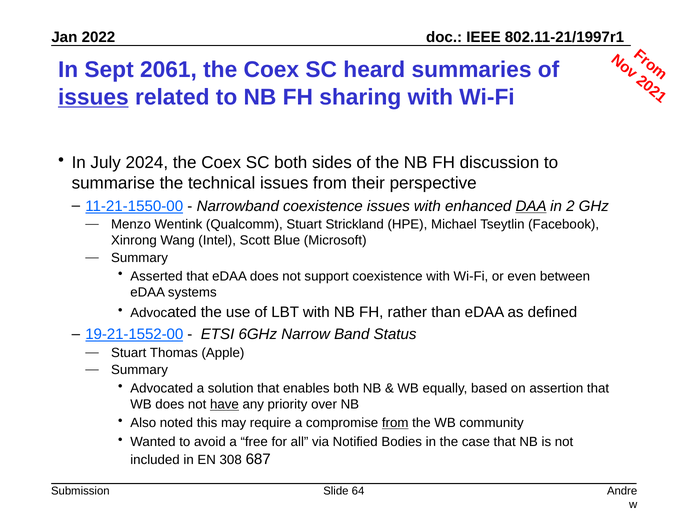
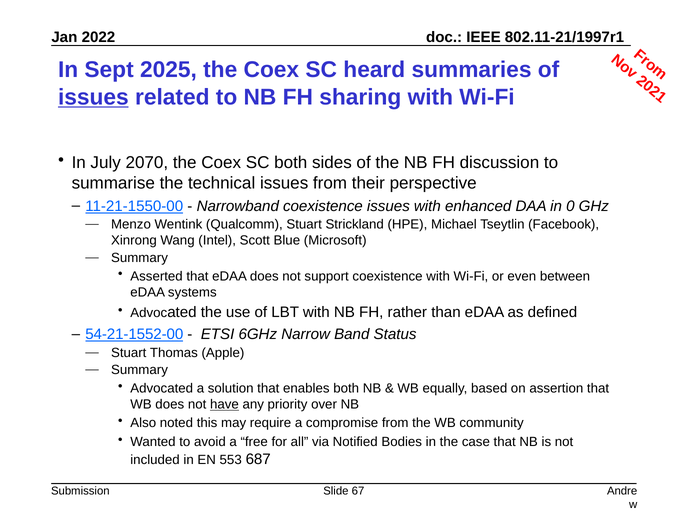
2061: 2061 -> 2025
2024: 2024 -> 2070
DAA underline: present -> none
in 2: 2 -> 0
19-21-1552-00: 19-21-1552-00 -> 54-21-1552-00
from at (395, 423) underline: present -> none
308: 308 -> 553
64: 64 -> 67
